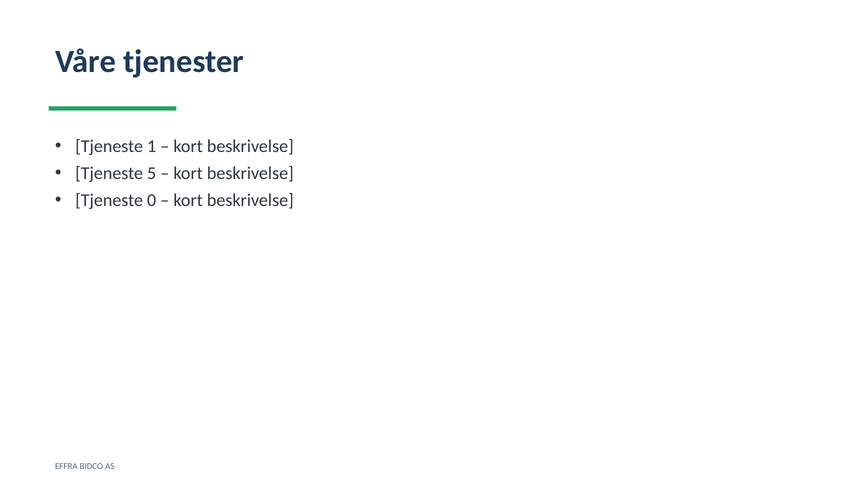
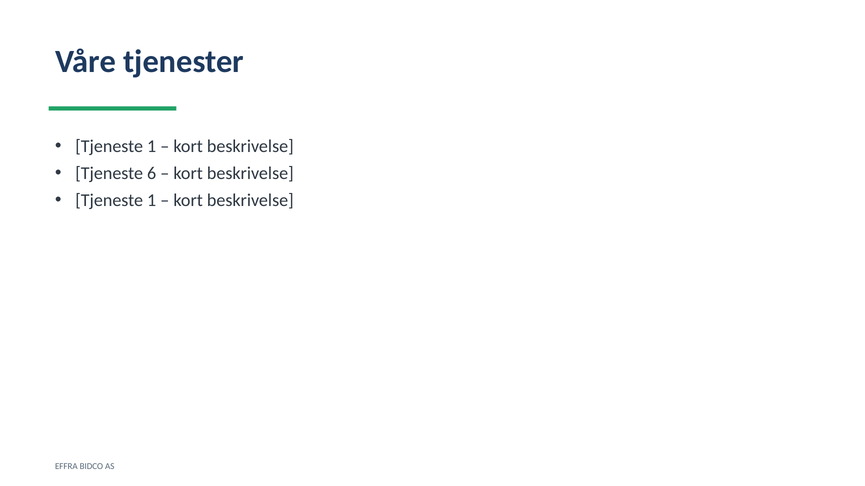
5: 5 -> 6
0 at (152, 201): 0 -> 1
